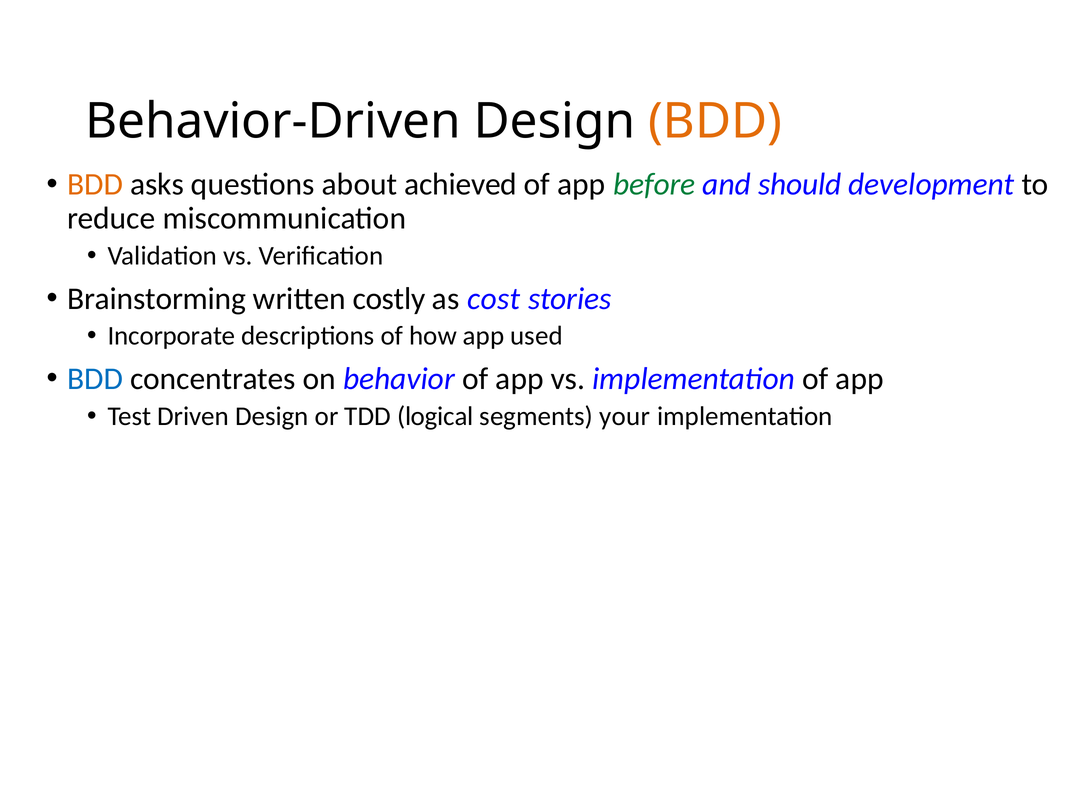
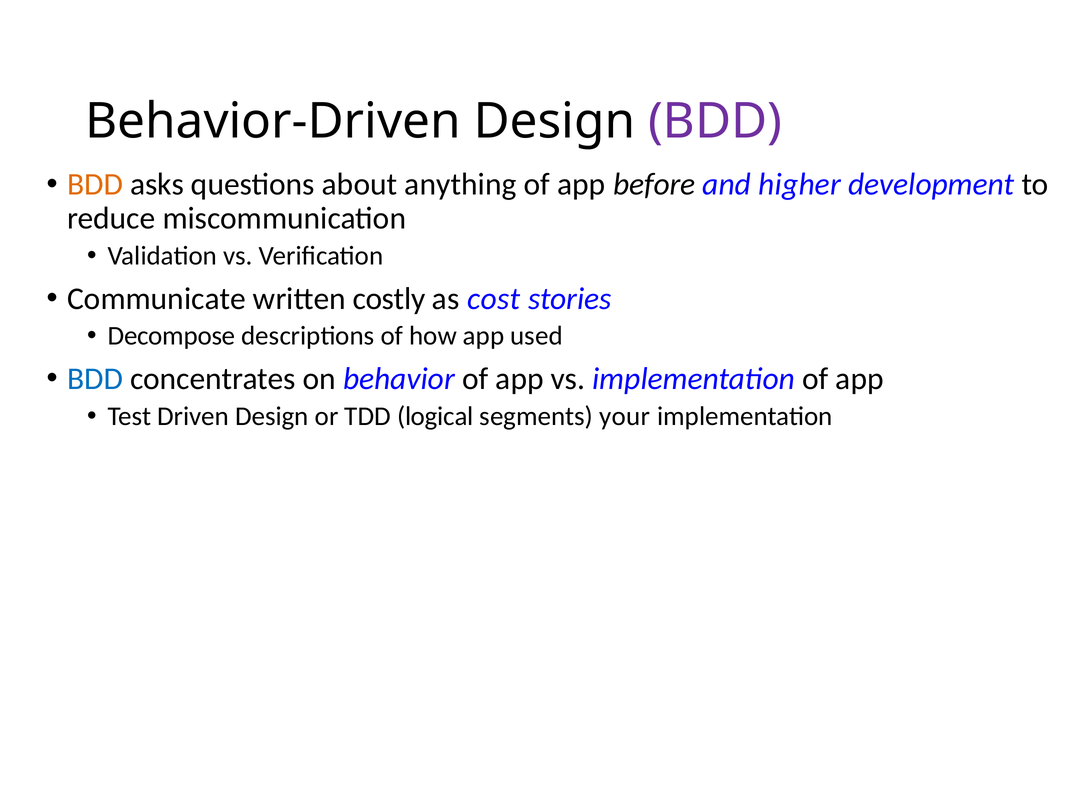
BDD at (715, 121) colour: orange -> purple
achieved: achieved -> anything
before colour: green -> black
should: should -> higher
Brainstorming: Brainstorming -> Communicate
Incorporate: Incorporate -> Decompose
